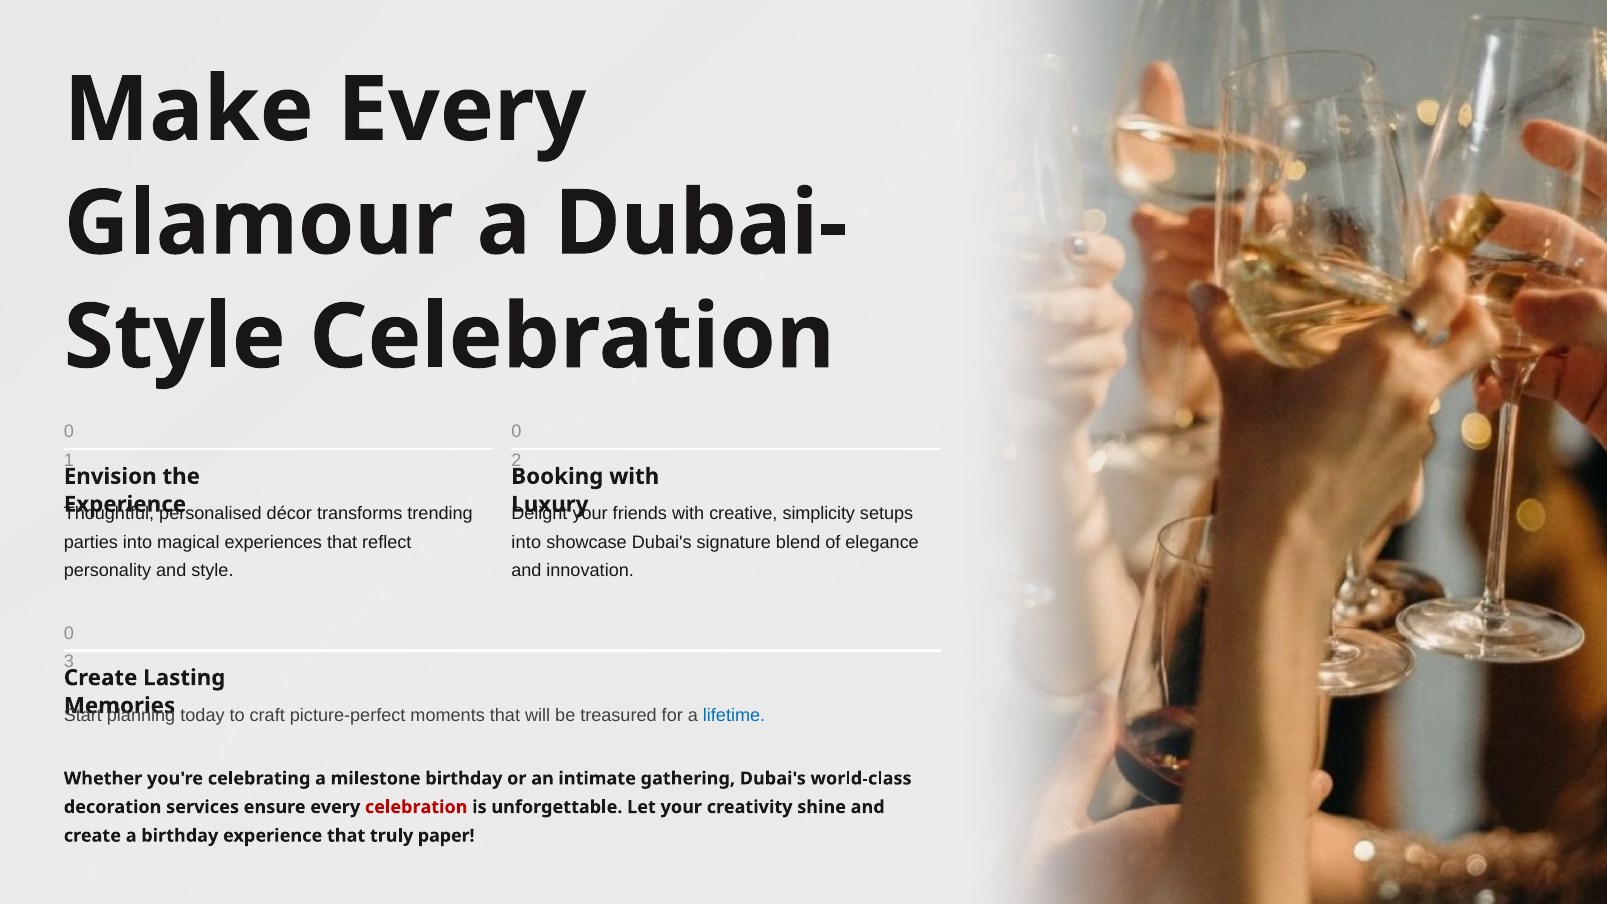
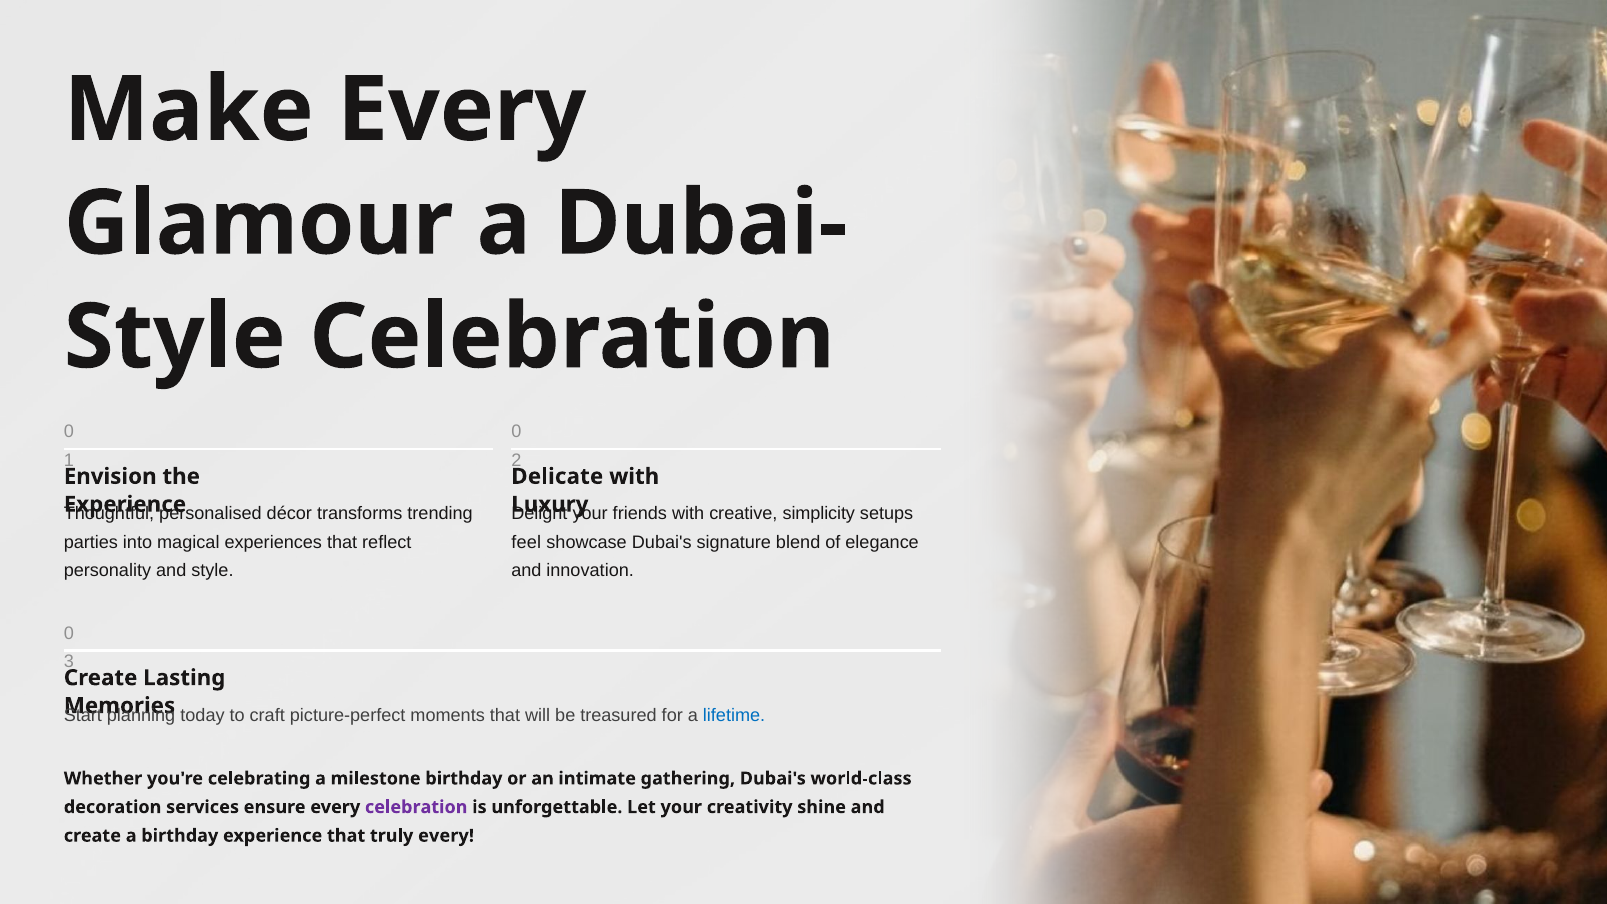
Booking: Booking -> Delicate
into at (526, 542): into -> feel
celebration at (416, 807) colour: red -> purple
truly paper: paper -> every
